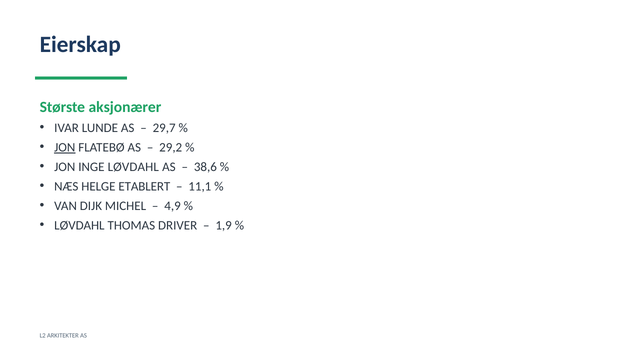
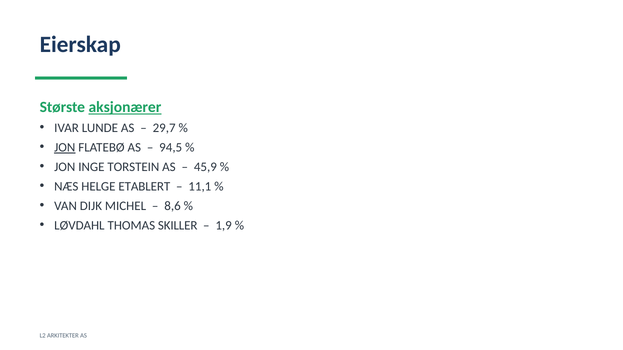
aksjonærer underline: none -> present
29,2: 29,2 -> 94,5
INGE LØVDAHL: LØVDAHL -> TORSTEIN
38,6: 38,6 -> 45,9
4,9: 4,9 -> 8,6
DRIVER: DRIVER -> SKILLER
